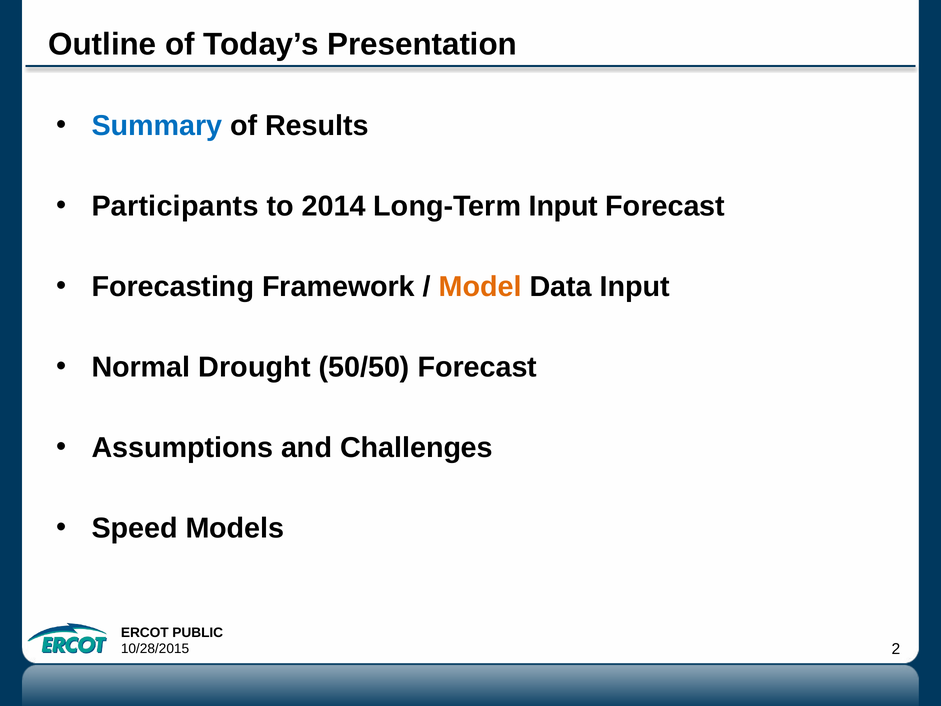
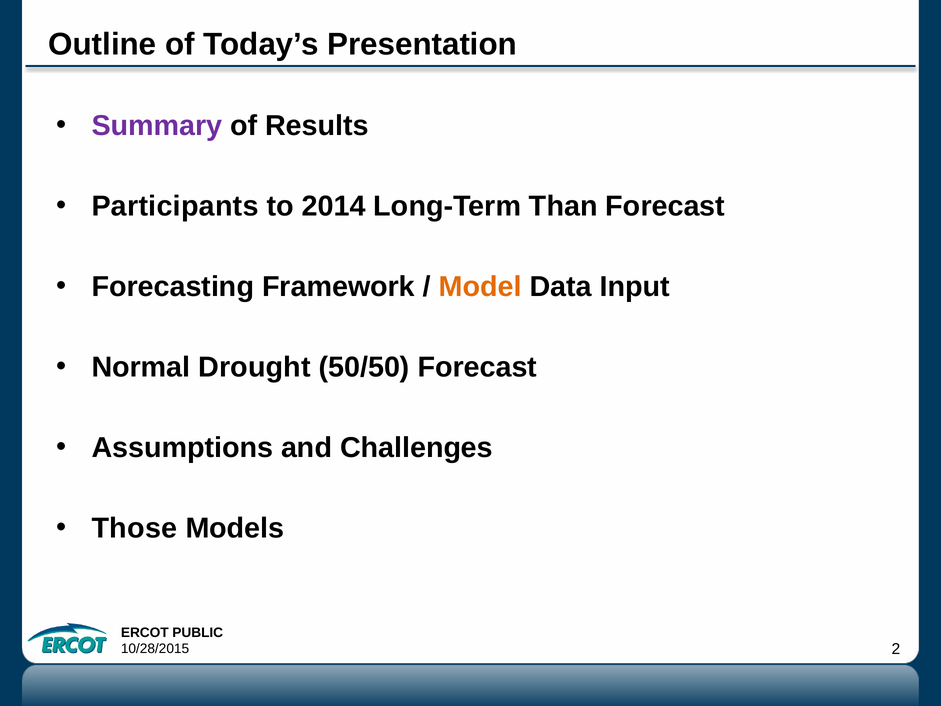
Summary colour: blue -> purple
Long-Term Input: Input -> Than
Speed: Speed -> Those
